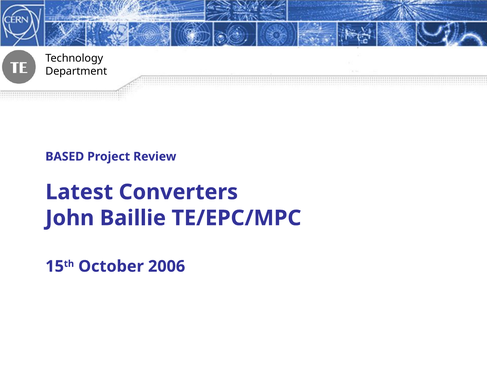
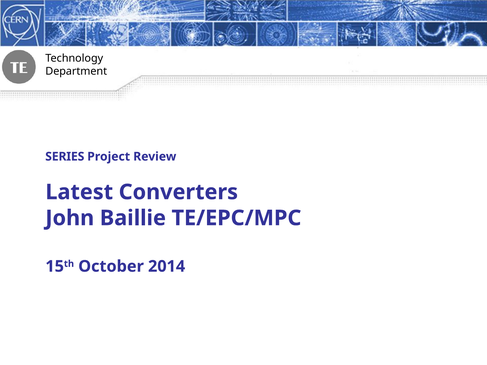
BASED: BASED -> SERIES
2006: 2006 -> 2014
